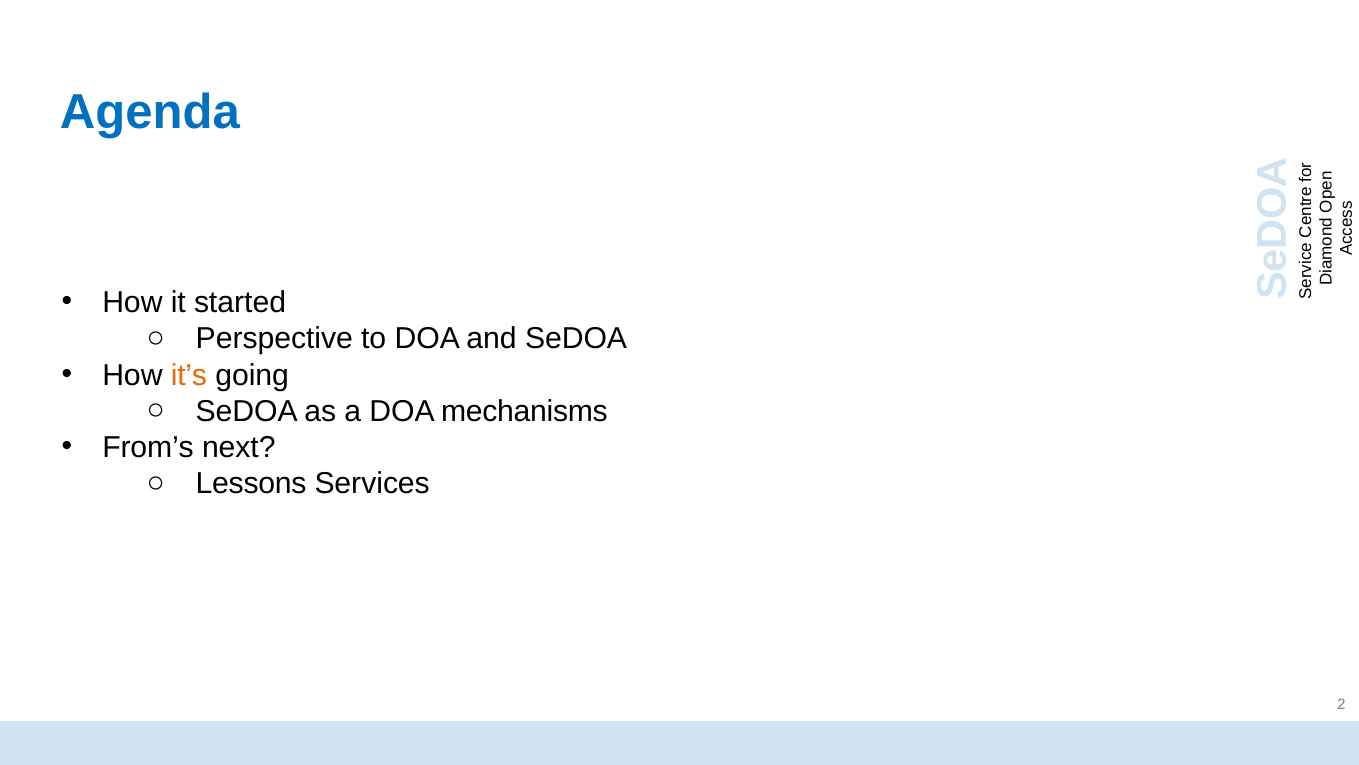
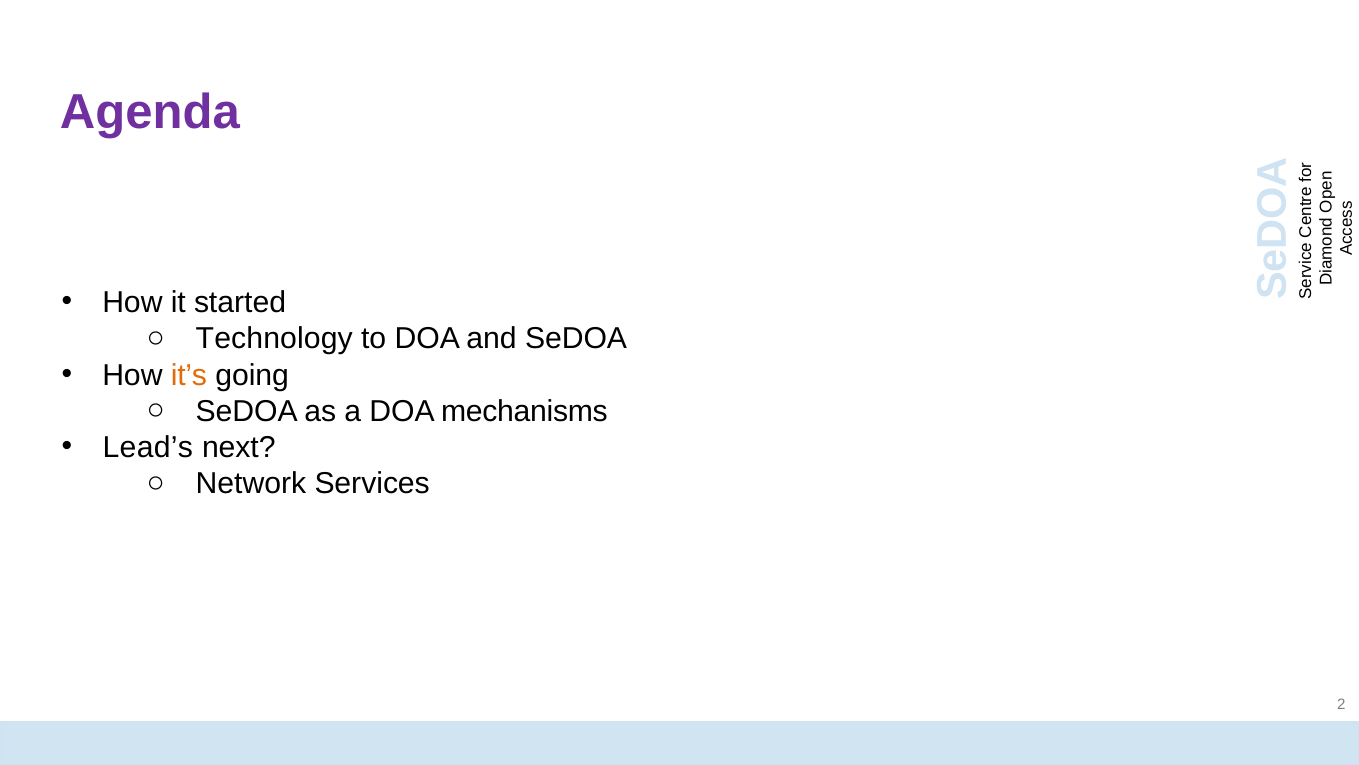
Agenda colour: blue -> purple
Perspective: Perspective -> Technology
From’s: From’s -> Lead’s
Lessons: Lessons -> Network
